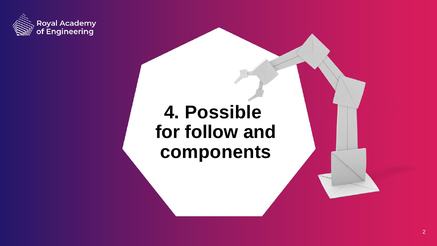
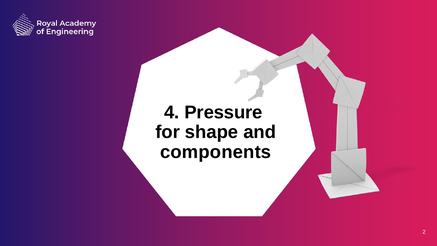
Possible: Possible -> Pressure
follow: follow -> shape
